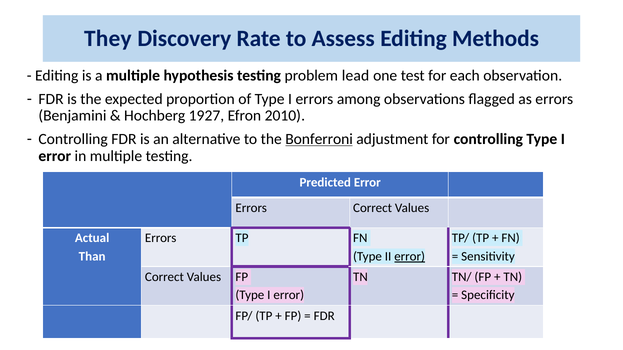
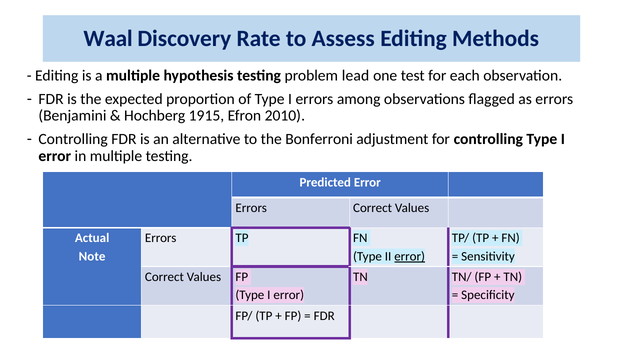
They: They -> Waal
1927: 1927 -> 1915
Bonferroni underline: present -> none
Than: Than -> Note
